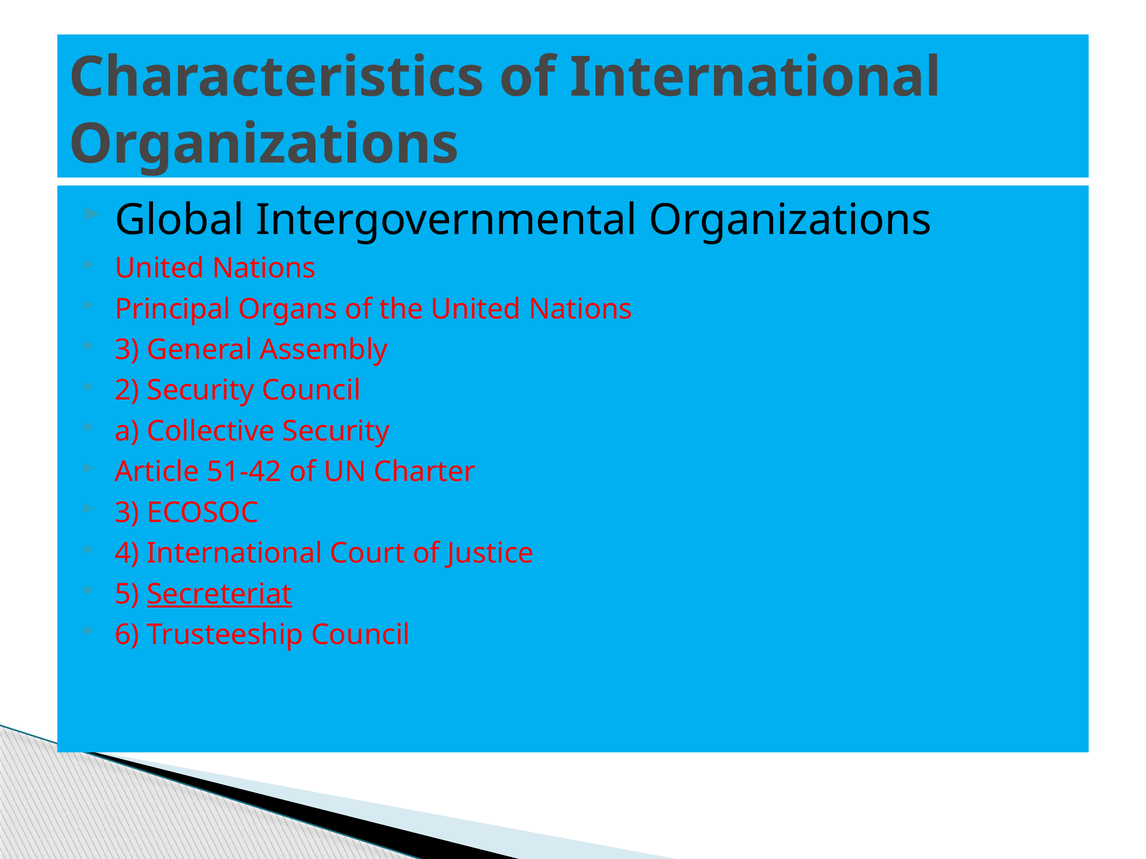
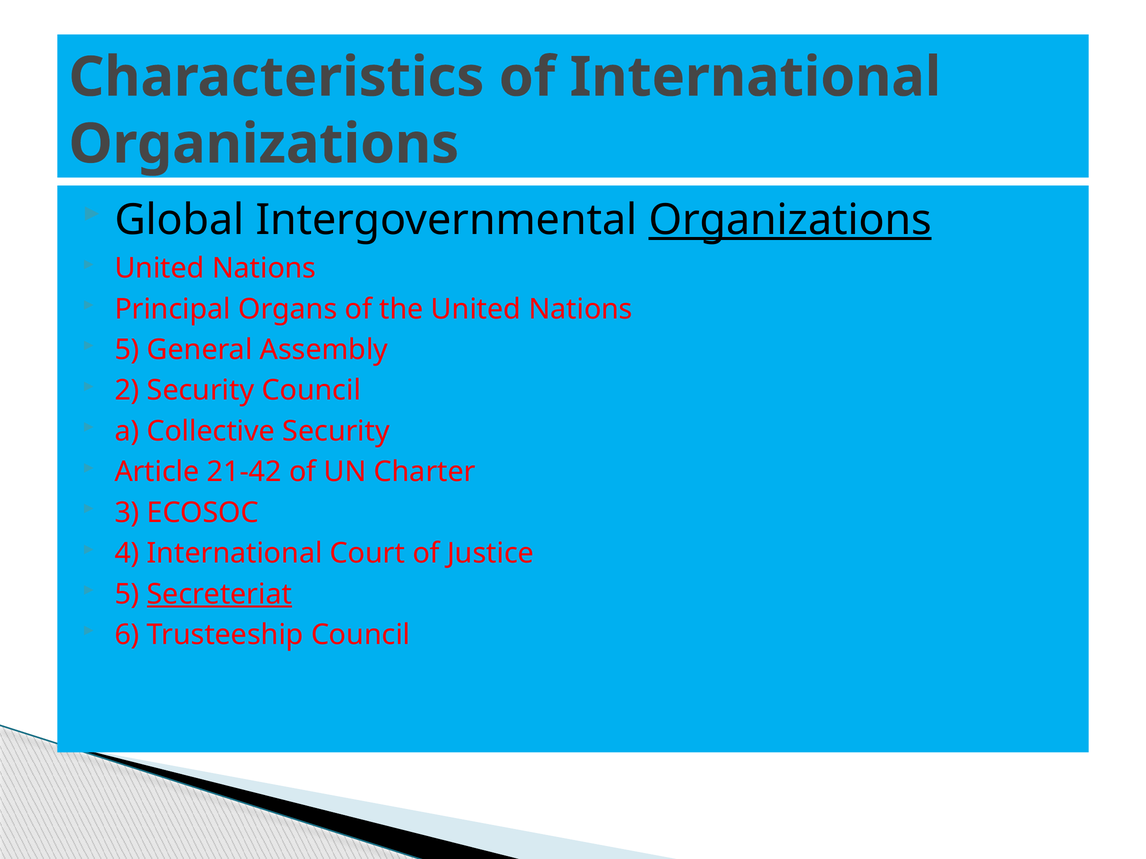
Organizations at (790, 220) underline: none -> present
3 at (127, 350): 3 -> 5
51-42: 51-42 -> 21-42
